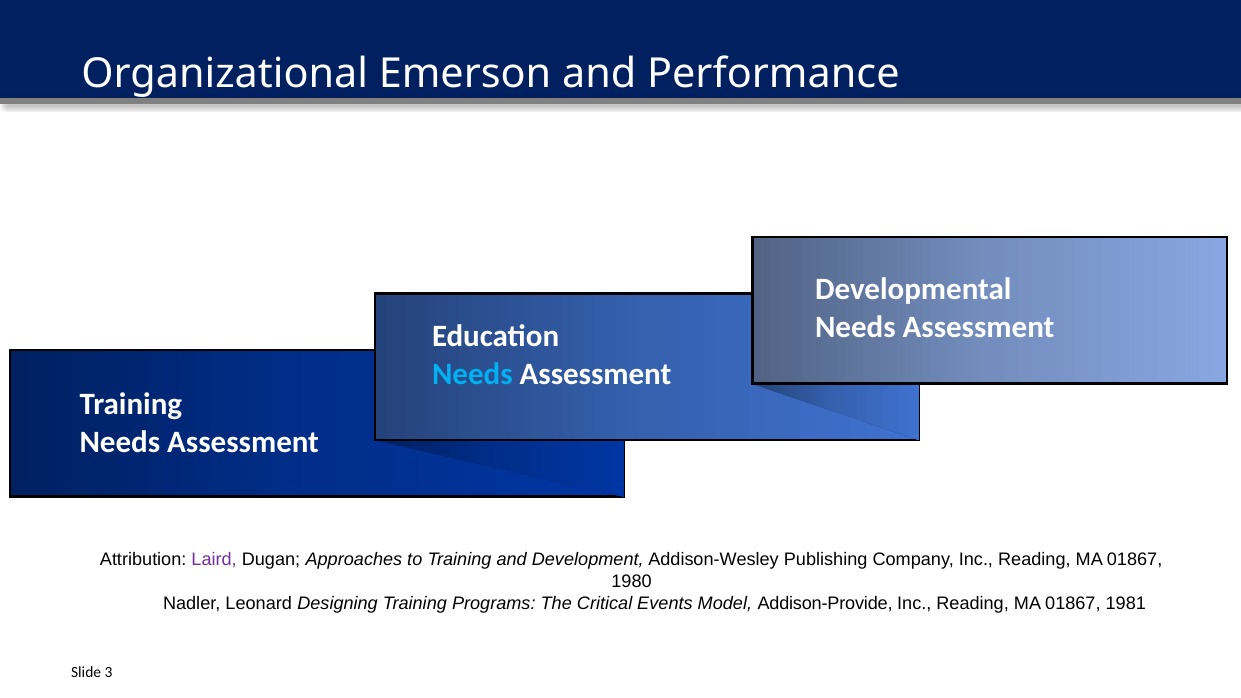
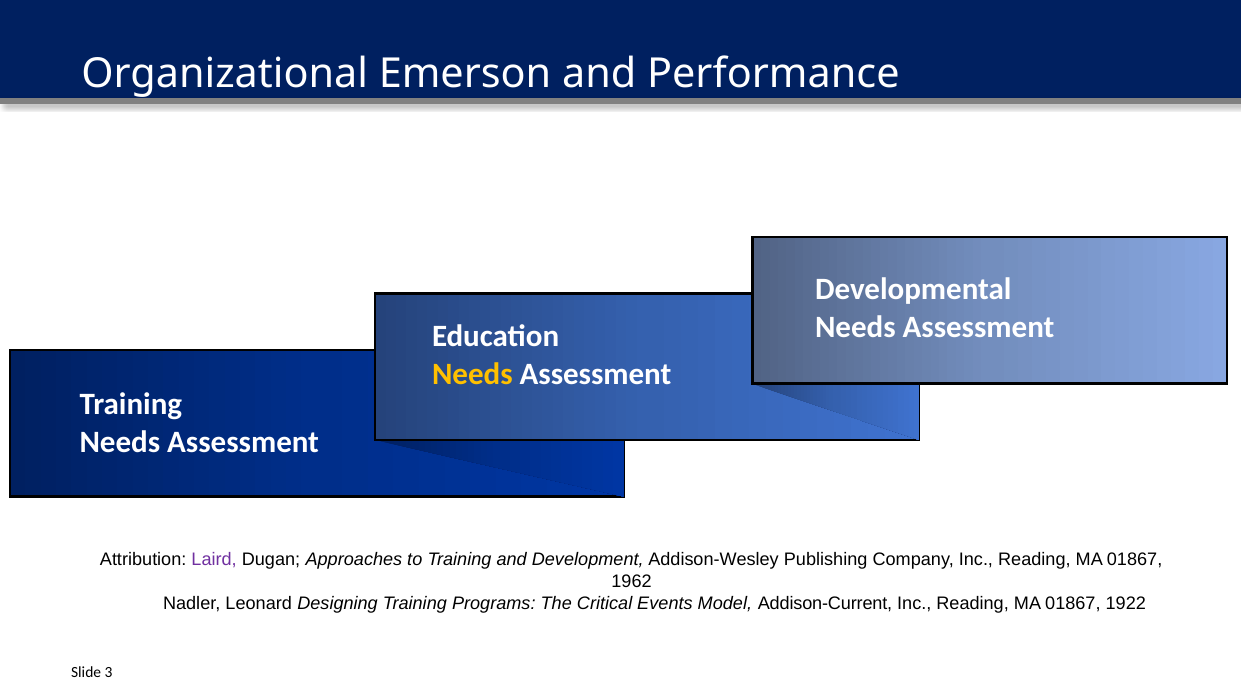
Needs at (472, 374) colour: light blue -> yellow
1980: 1980 -> 1962
Addison-Provide: Addison-Provide -> Addison-Current
1981: 1981 -> 1922
